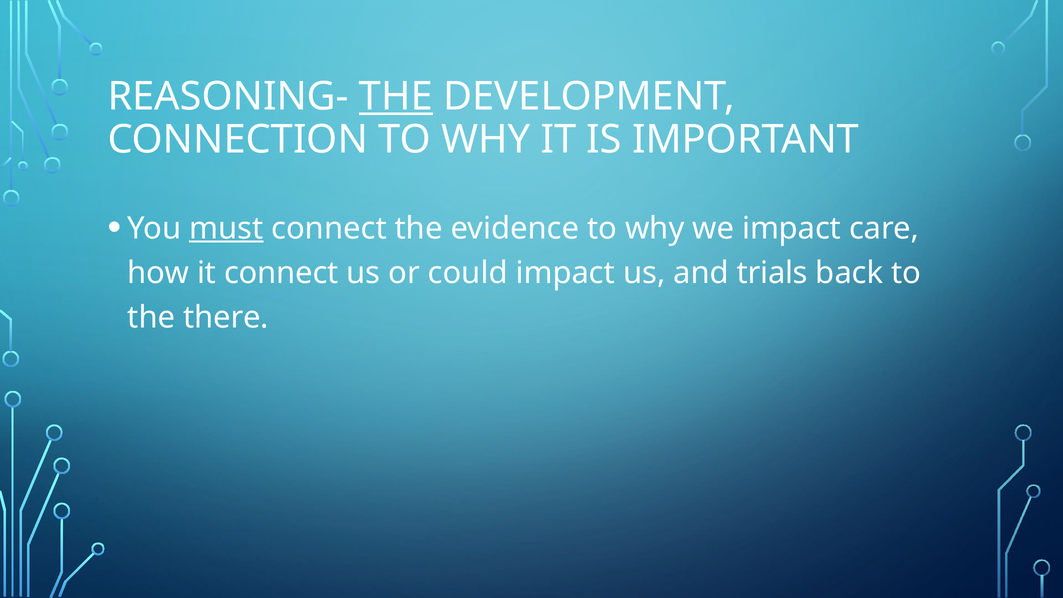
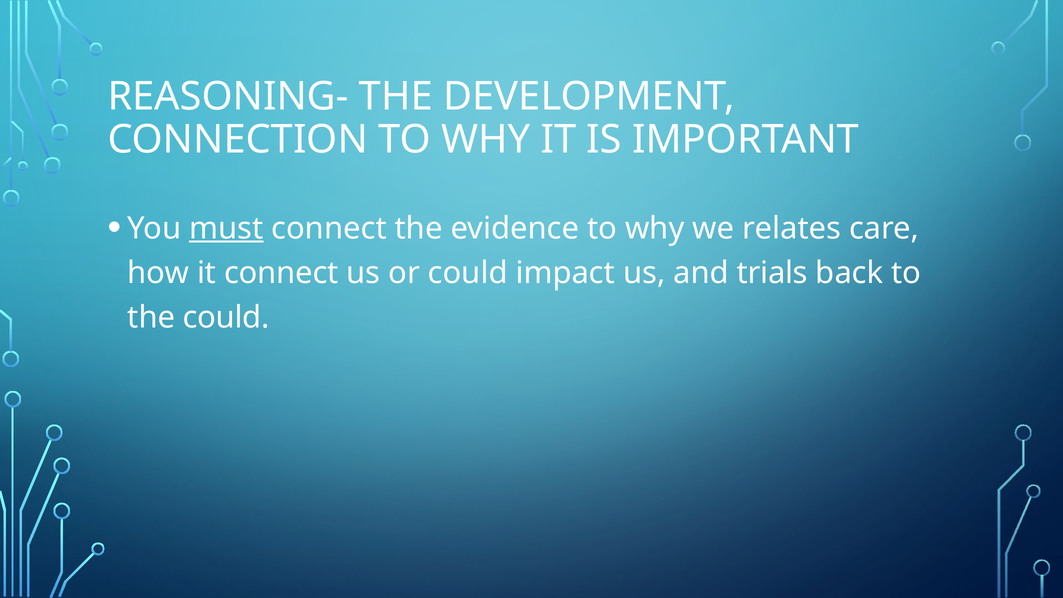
THE at (396, 97) underline: present -> none
we impact: impact -> relates
the there: there -> could
